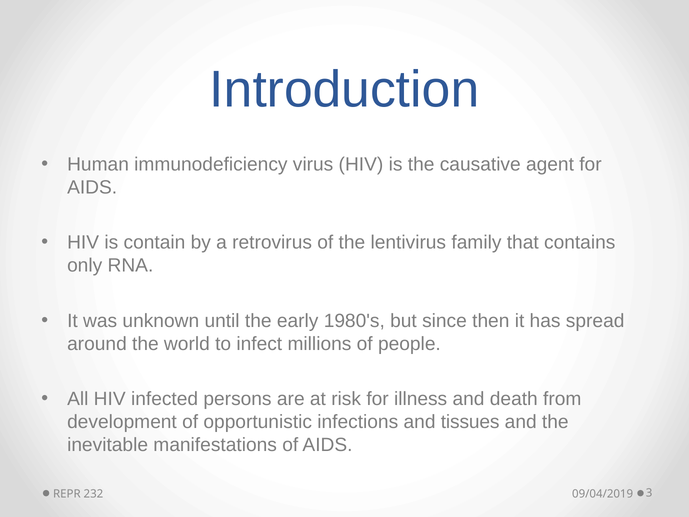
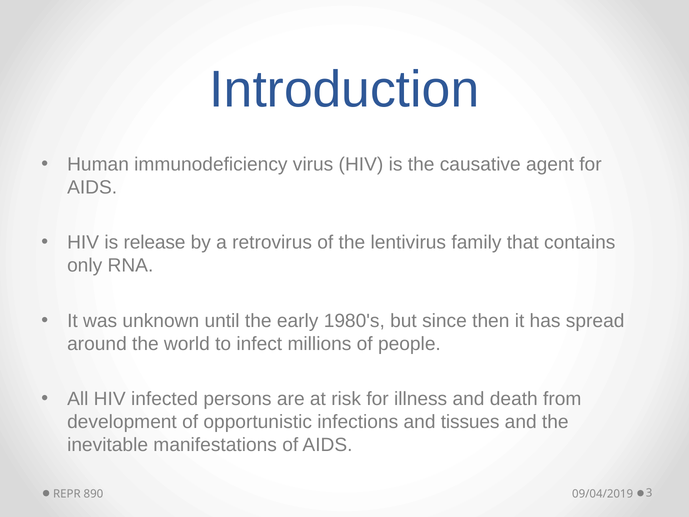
contain: contain -> release
232: 232 -> 890
